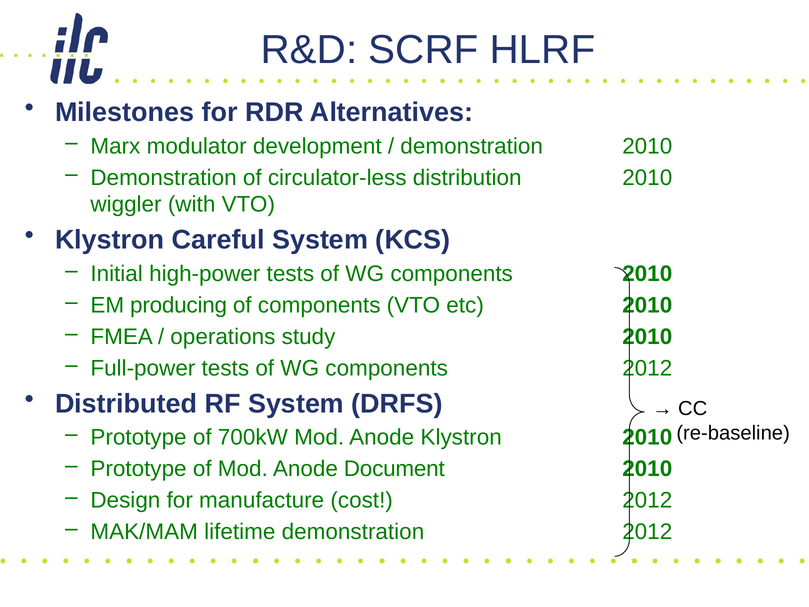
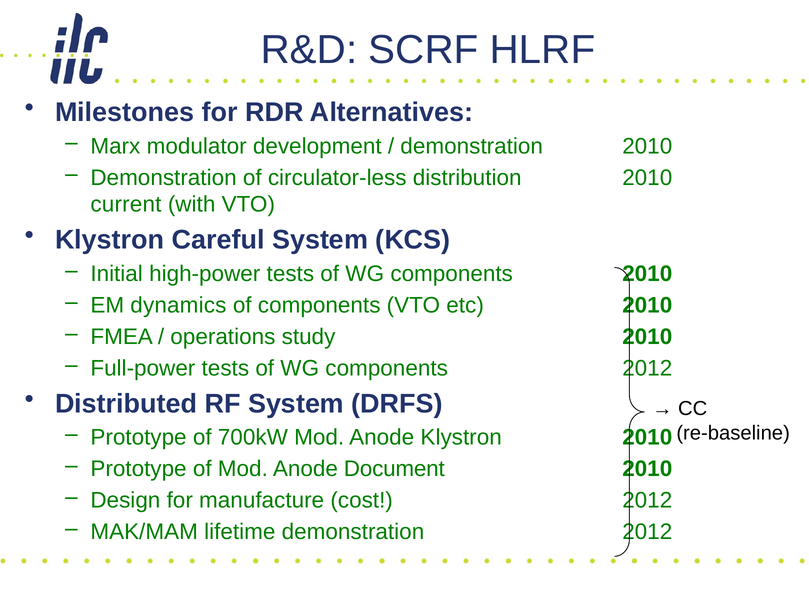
wiggler: wiggler -> current
producing: producing -> dynamics
